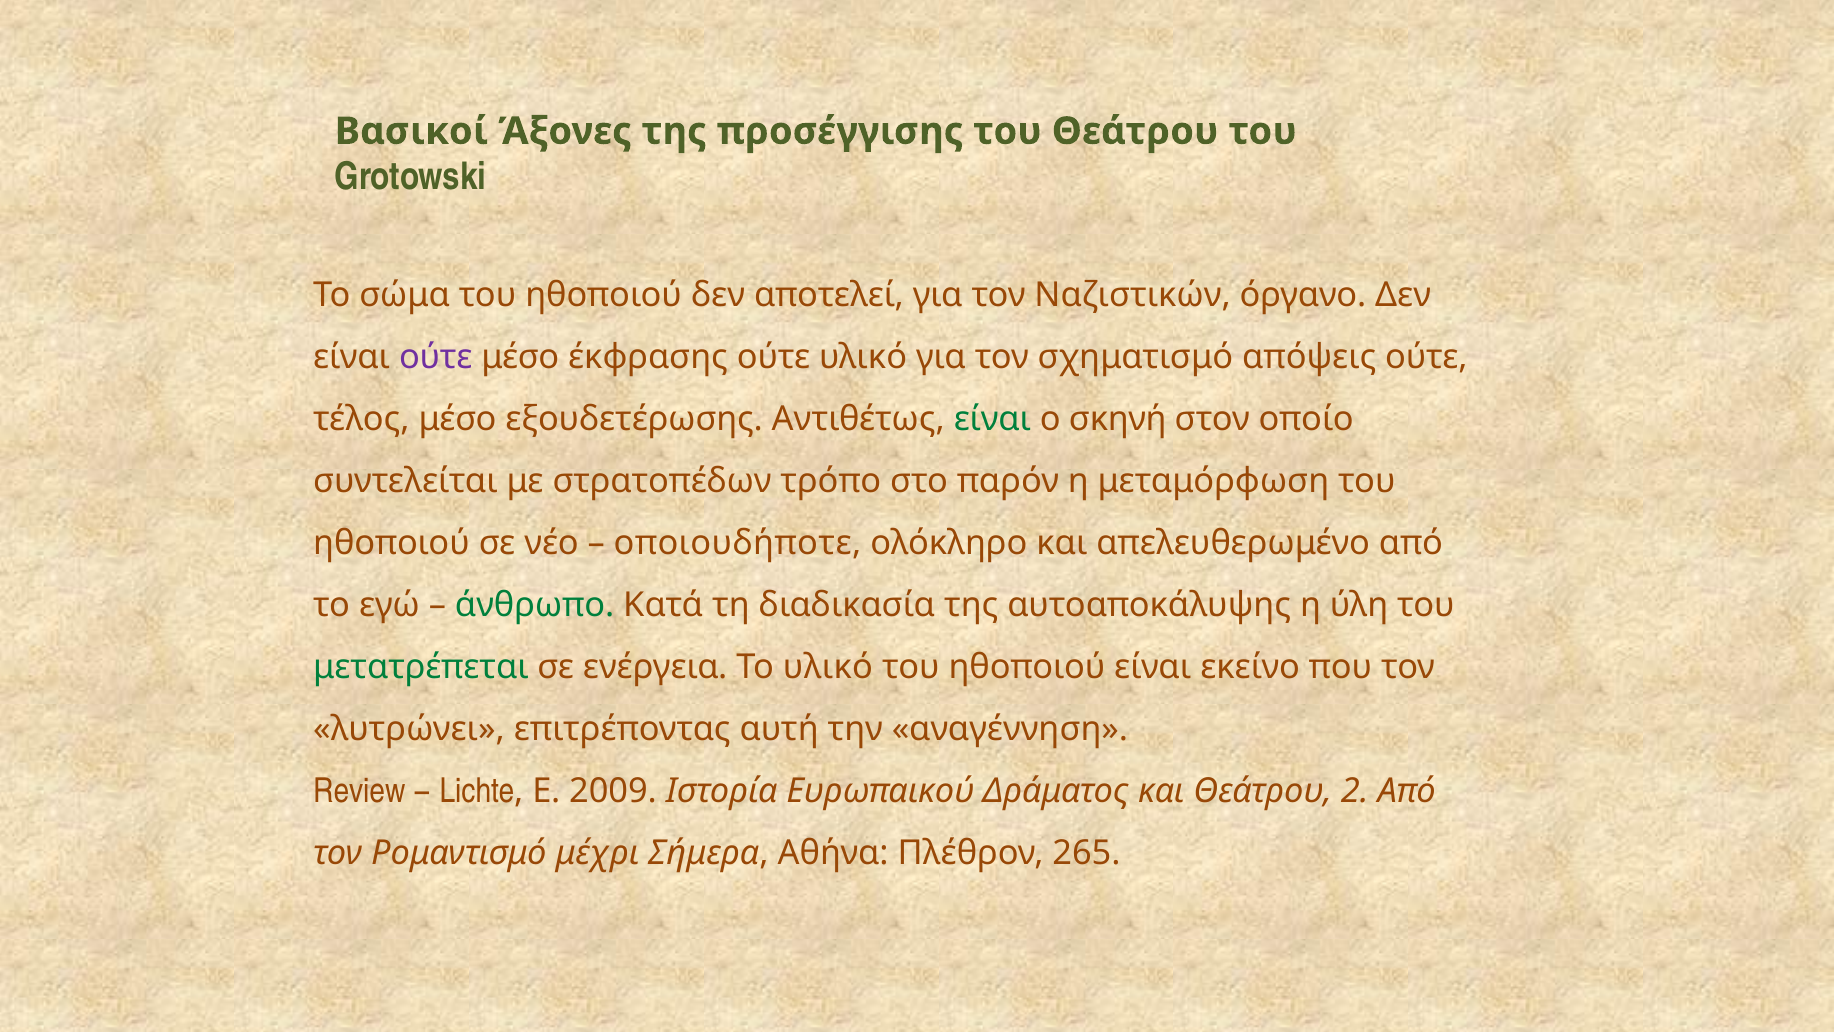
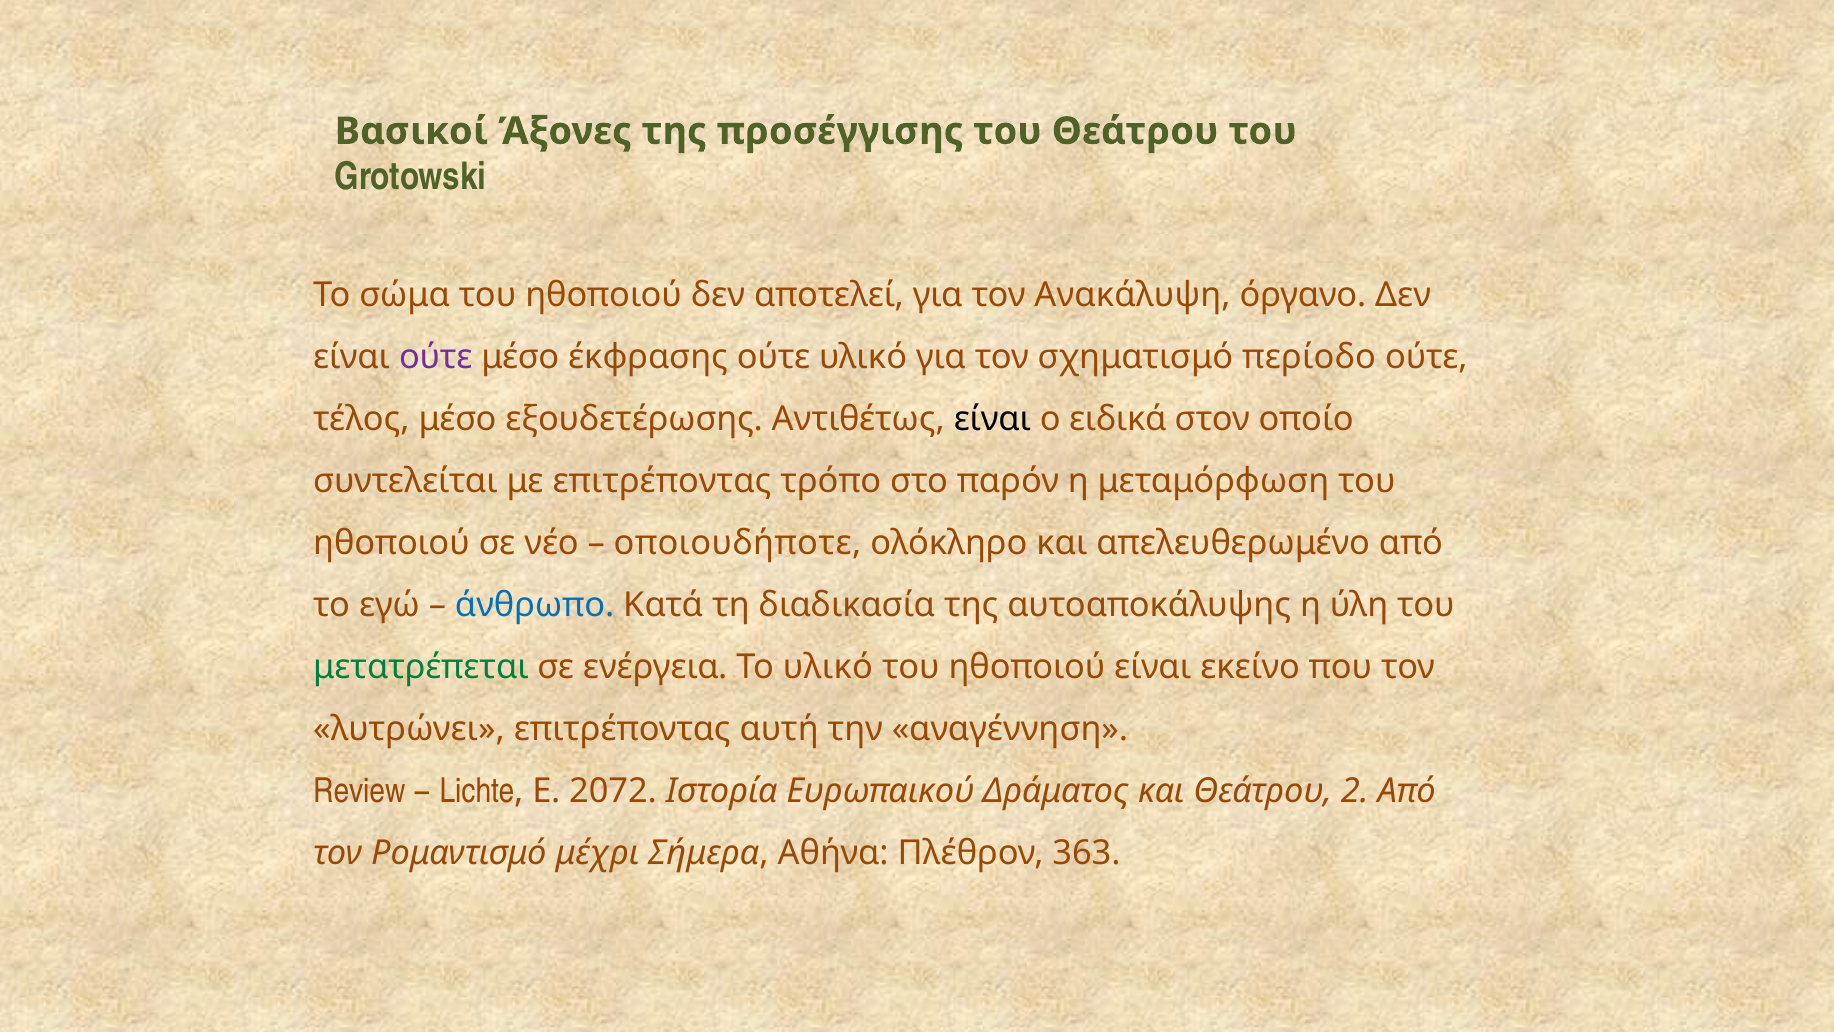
Ναζιστικών: Ναζιστικών -> Ανακάλυψη
απόψεις: απόψεις -> περίοδο
είναι at (992, 419) colour: green -> black
σκηνή: σκηνή -> ειδικά
με στρατοπέδων: στρατοπέδων -> επιτρέποντας
άνθρωπο colour: green -> blue
2009: 2009 -> 2072
265: 265 -> 363
